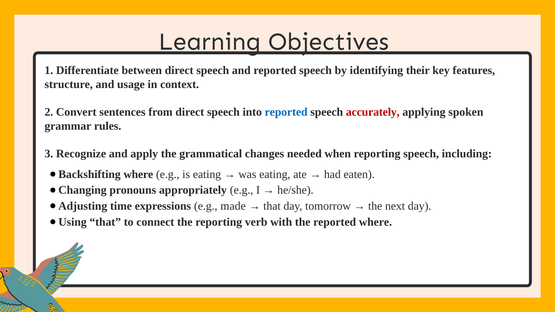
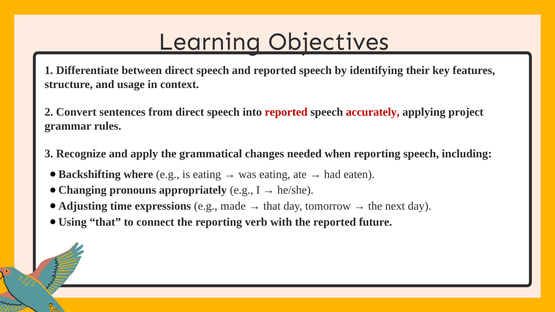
reported at (286, 112) colour: blue -> red
spoken: spoken -> project
reported where: where -> future
